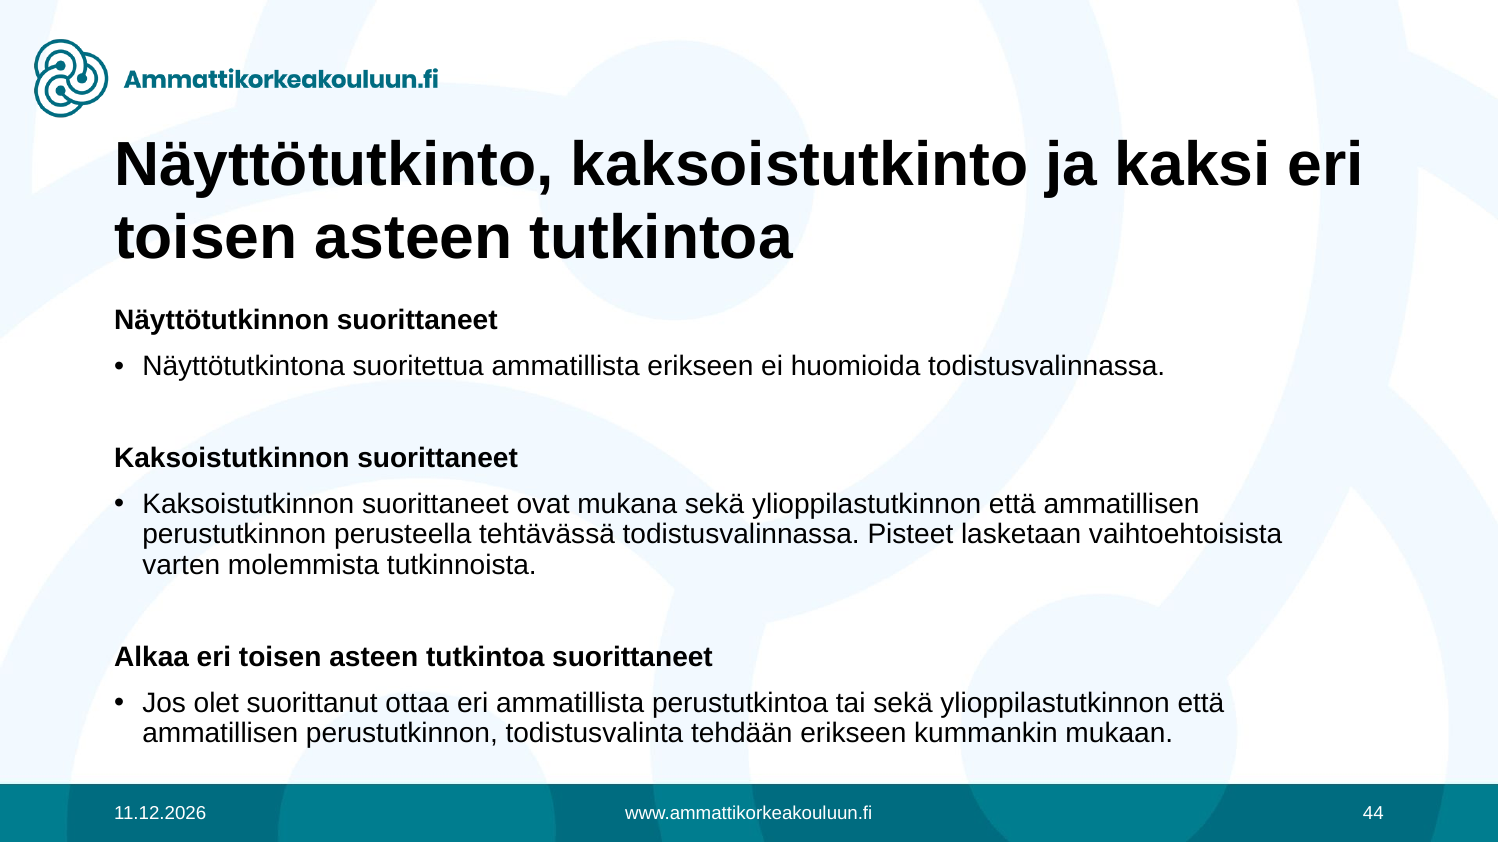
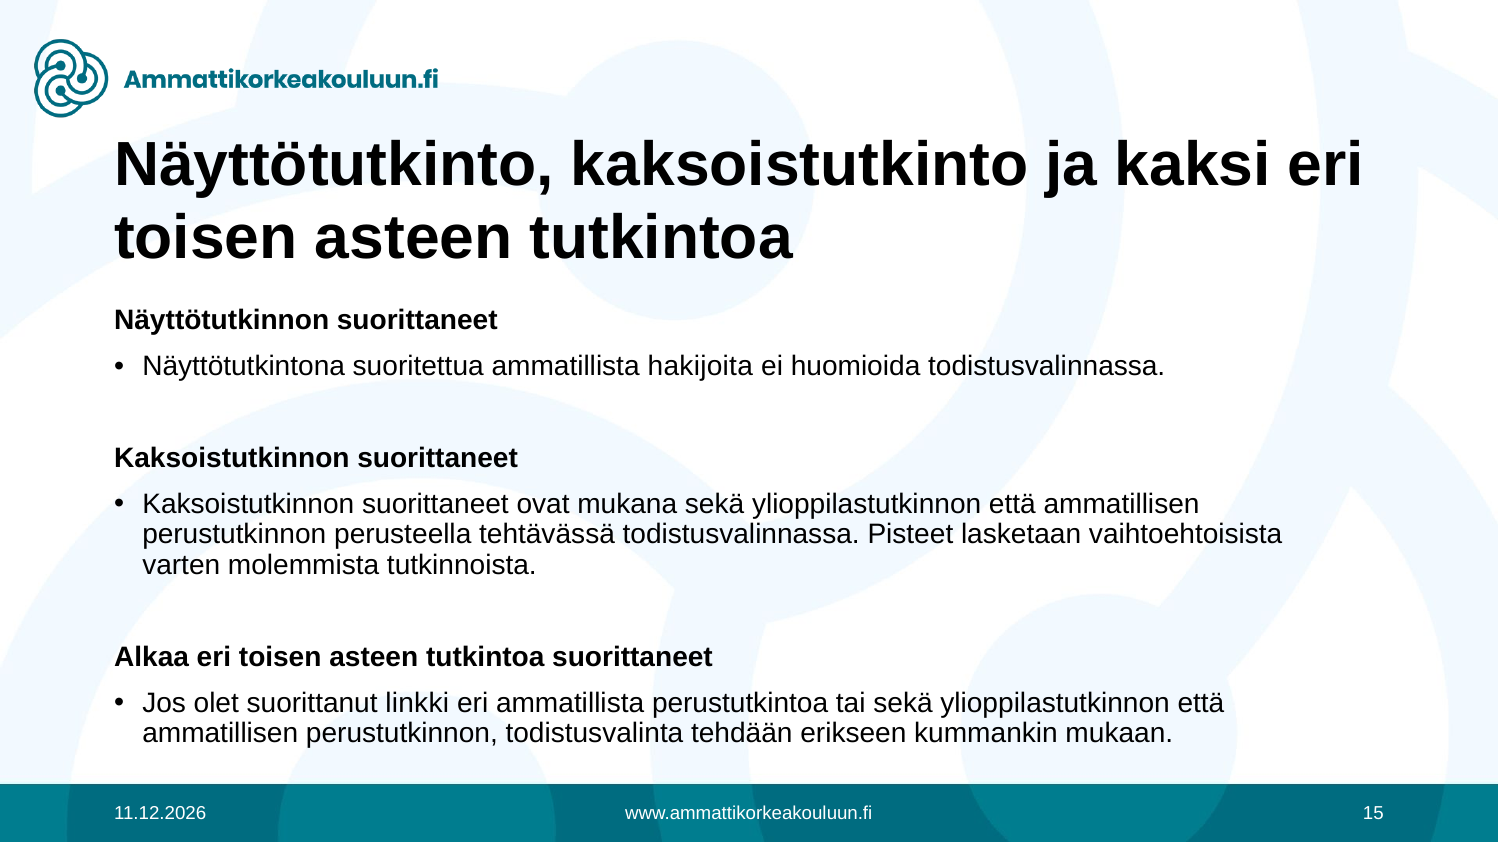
ammatillista erikseen: erikseen -> hakijoita
ottaa: ottaa -> linkki
44: 44 -> 15
